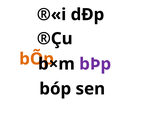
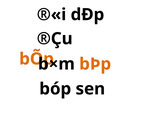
bÞp colour: purple -> orange
